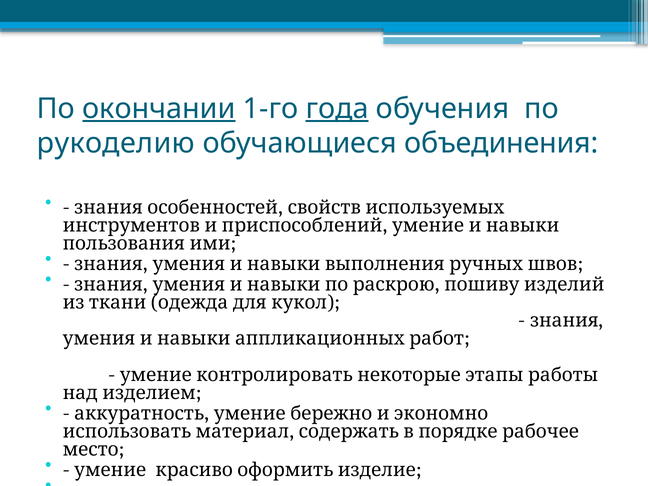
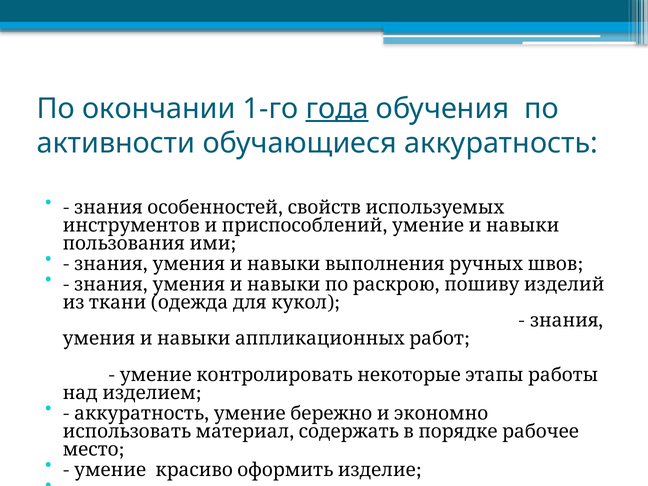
окончании underline: present -> none
рукоделию: рукоделию -> активности
обучающиеся объединения: объединения -> аккуратность
